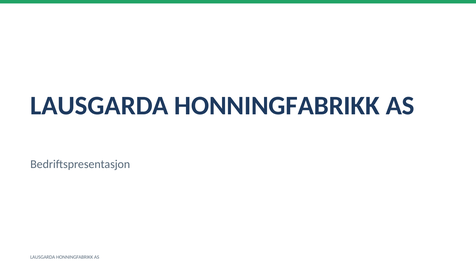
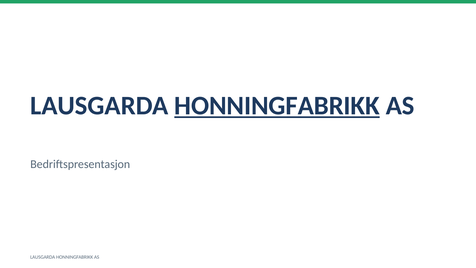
HONNINGFABRIKK at (277, 106) underline: none -> present
